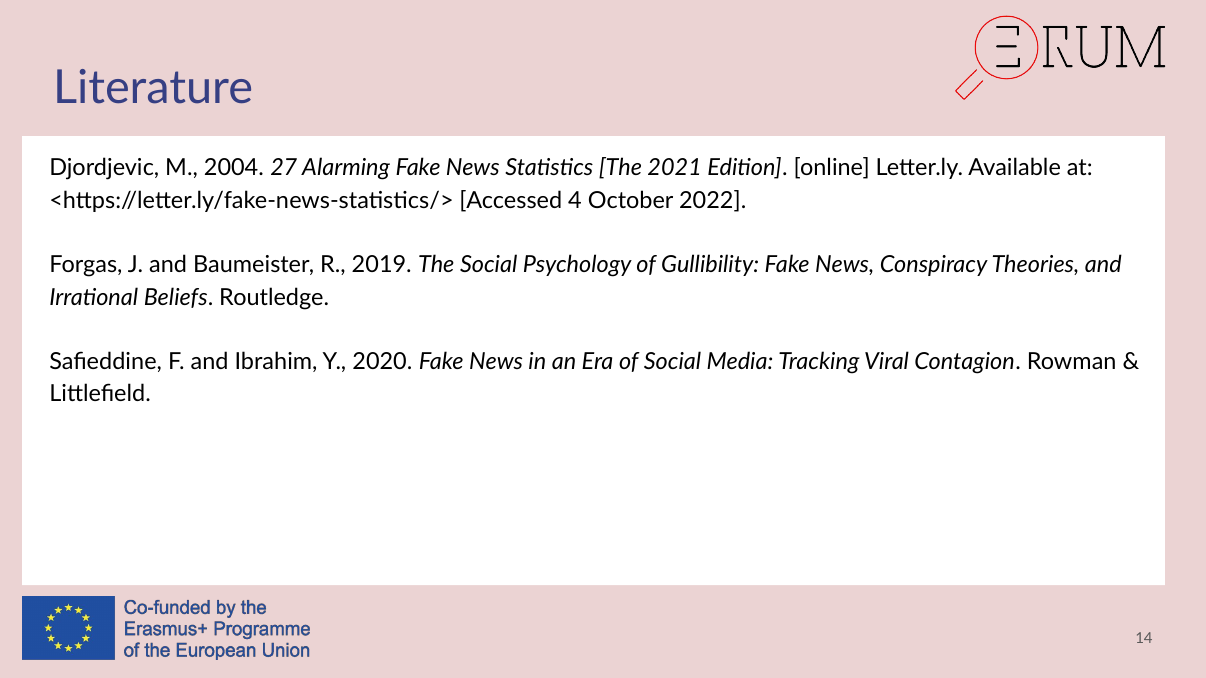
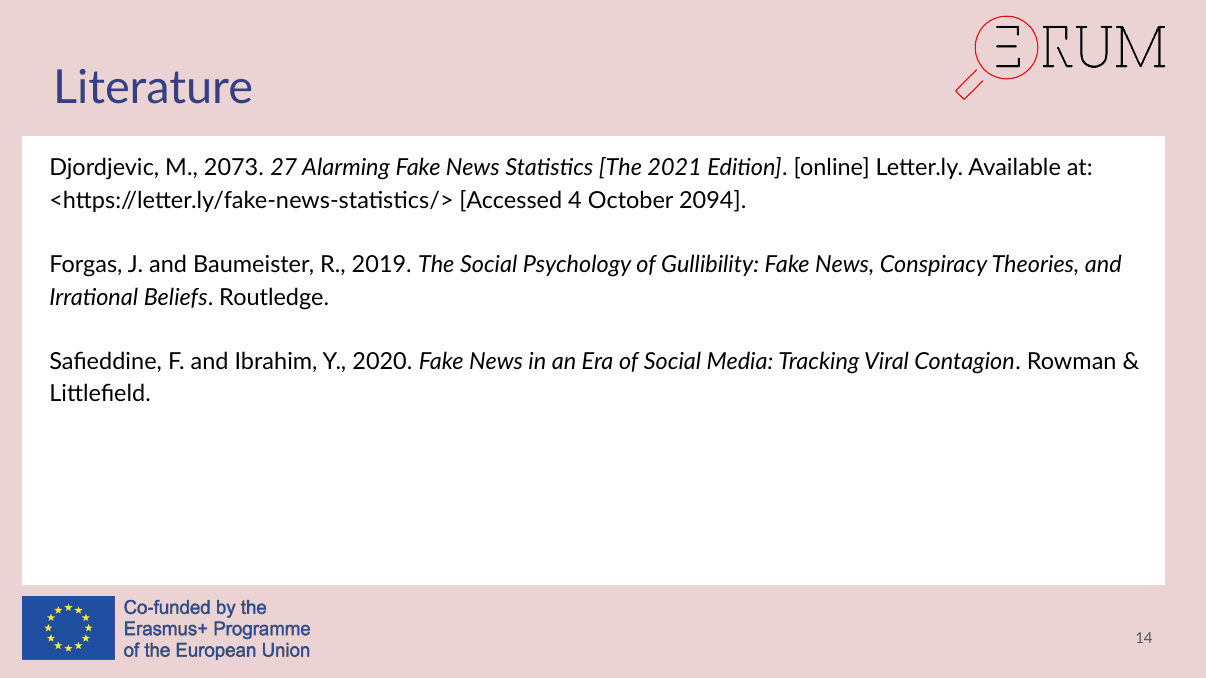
2004: 2004 -> 2073
2022: 2022 -> 2094
